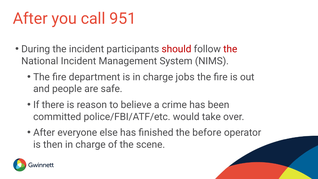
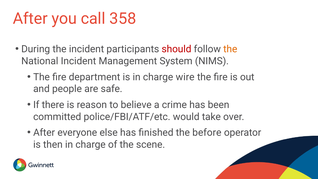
951: 951 -> 358
the at (230, 49) colour: red -> orange
jobs: jobs -> wire
